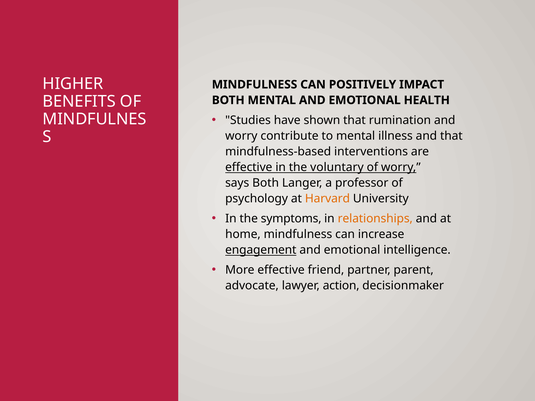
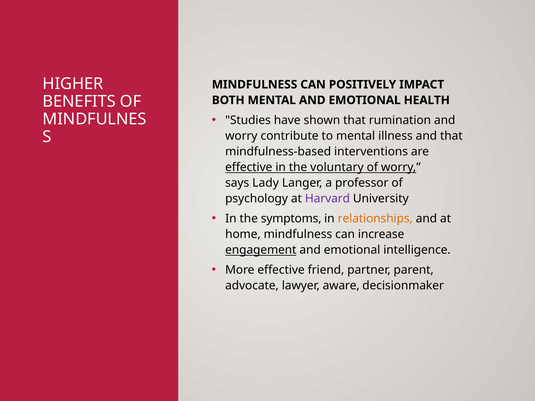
says Both: Both -> Lady
Harvard colour: orange -> purple
action: action -> aware
